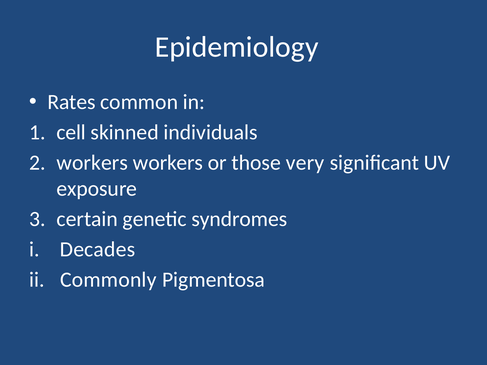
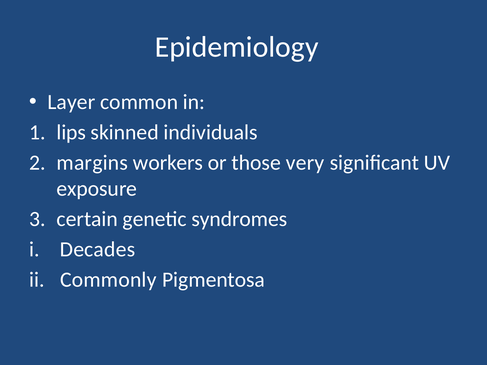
Rates: Rates -> Layer
cell: cell -> lips
workers at (92, 163): workers -> margins
